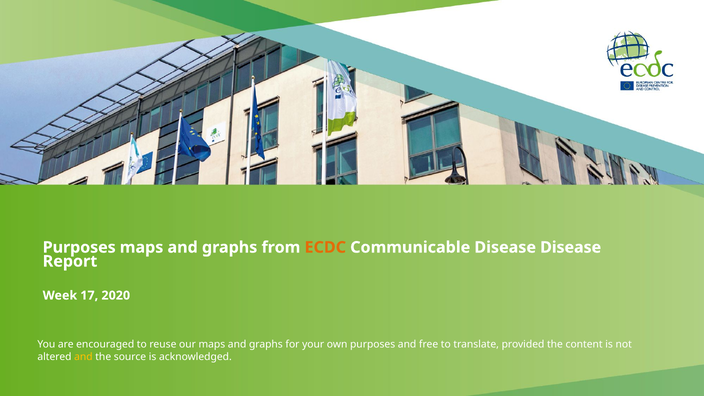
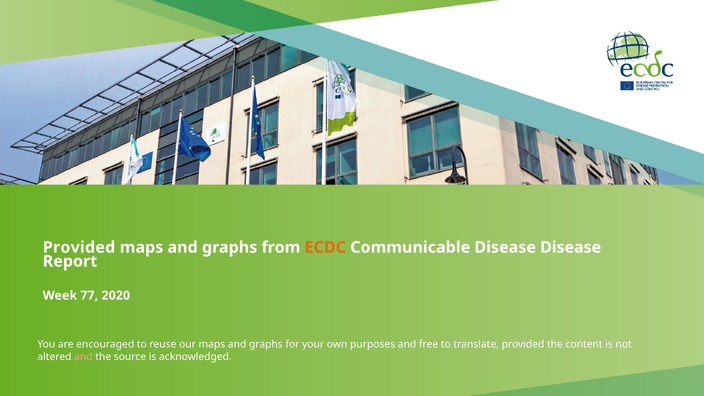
Purposes at (79, 247): Purposes -> Provided
17: 17 -> 77
and at (83, 357) colour: yellow -> pink
